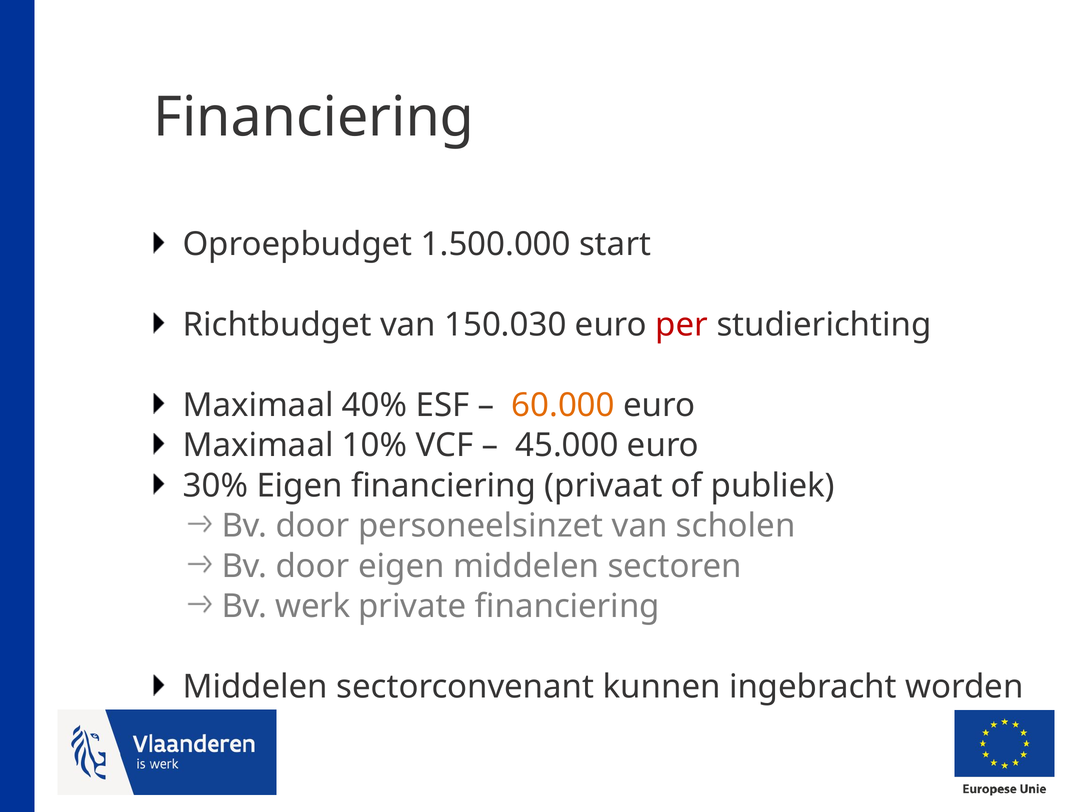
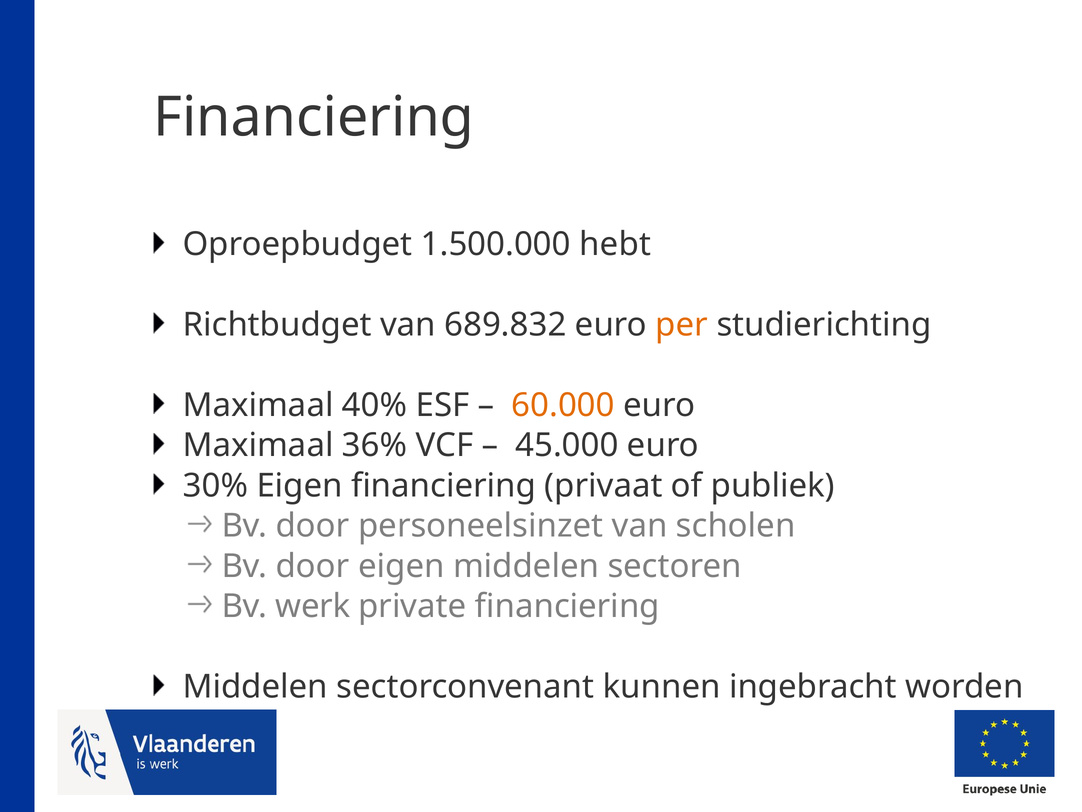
start: start -> hebt
150.030: 150.030 -> 689.832
per colour: red -> orange
10%: 10% -> 36%
